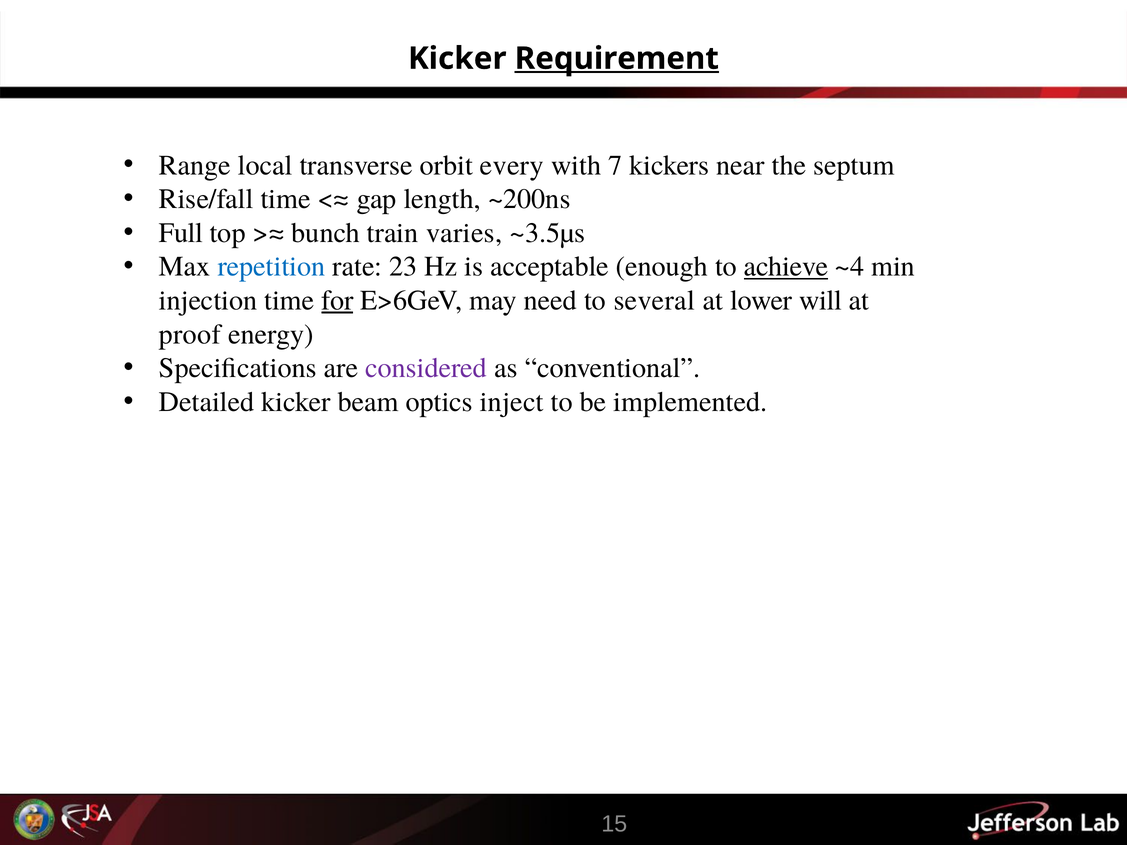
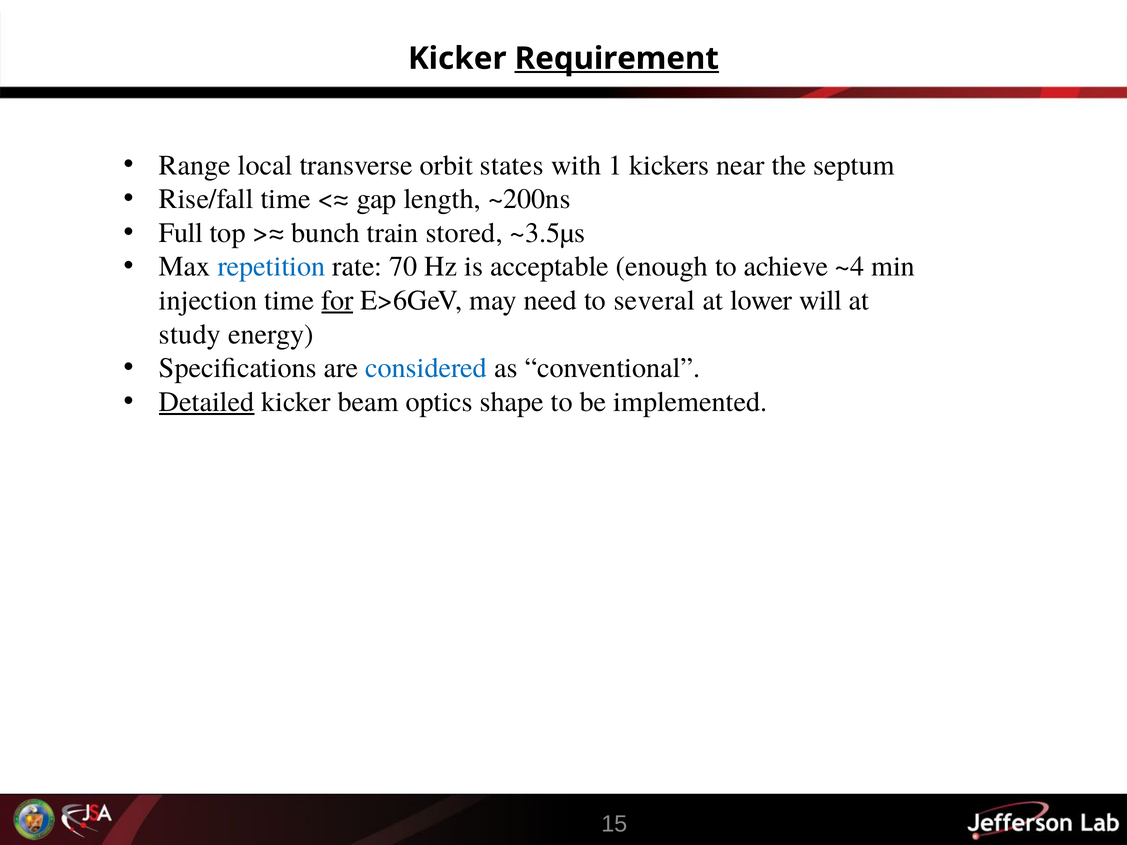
every: every -> states
7: 7 -> 1
varies: varies -> stored
23: 23 -> 70
achieve underline: present -> none
proof: proof -> study
considered colour: purple -> blue
Detailed underline: none -> present
inject: inject -> shape
